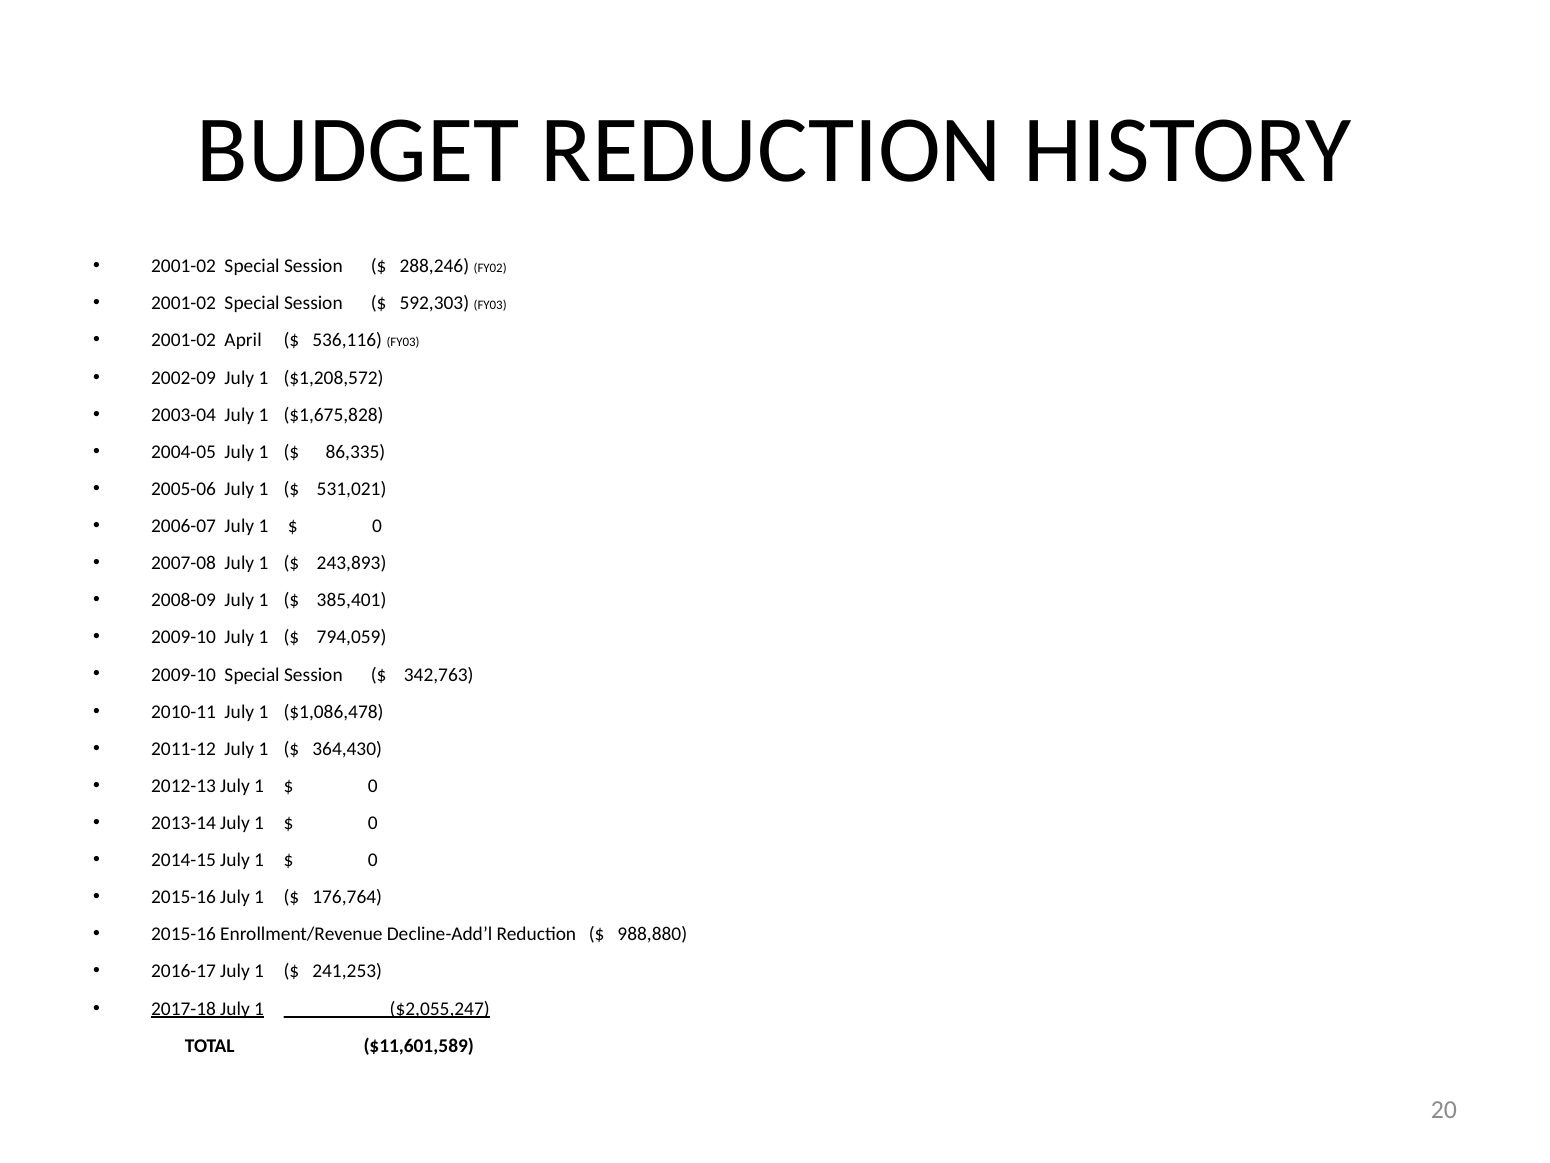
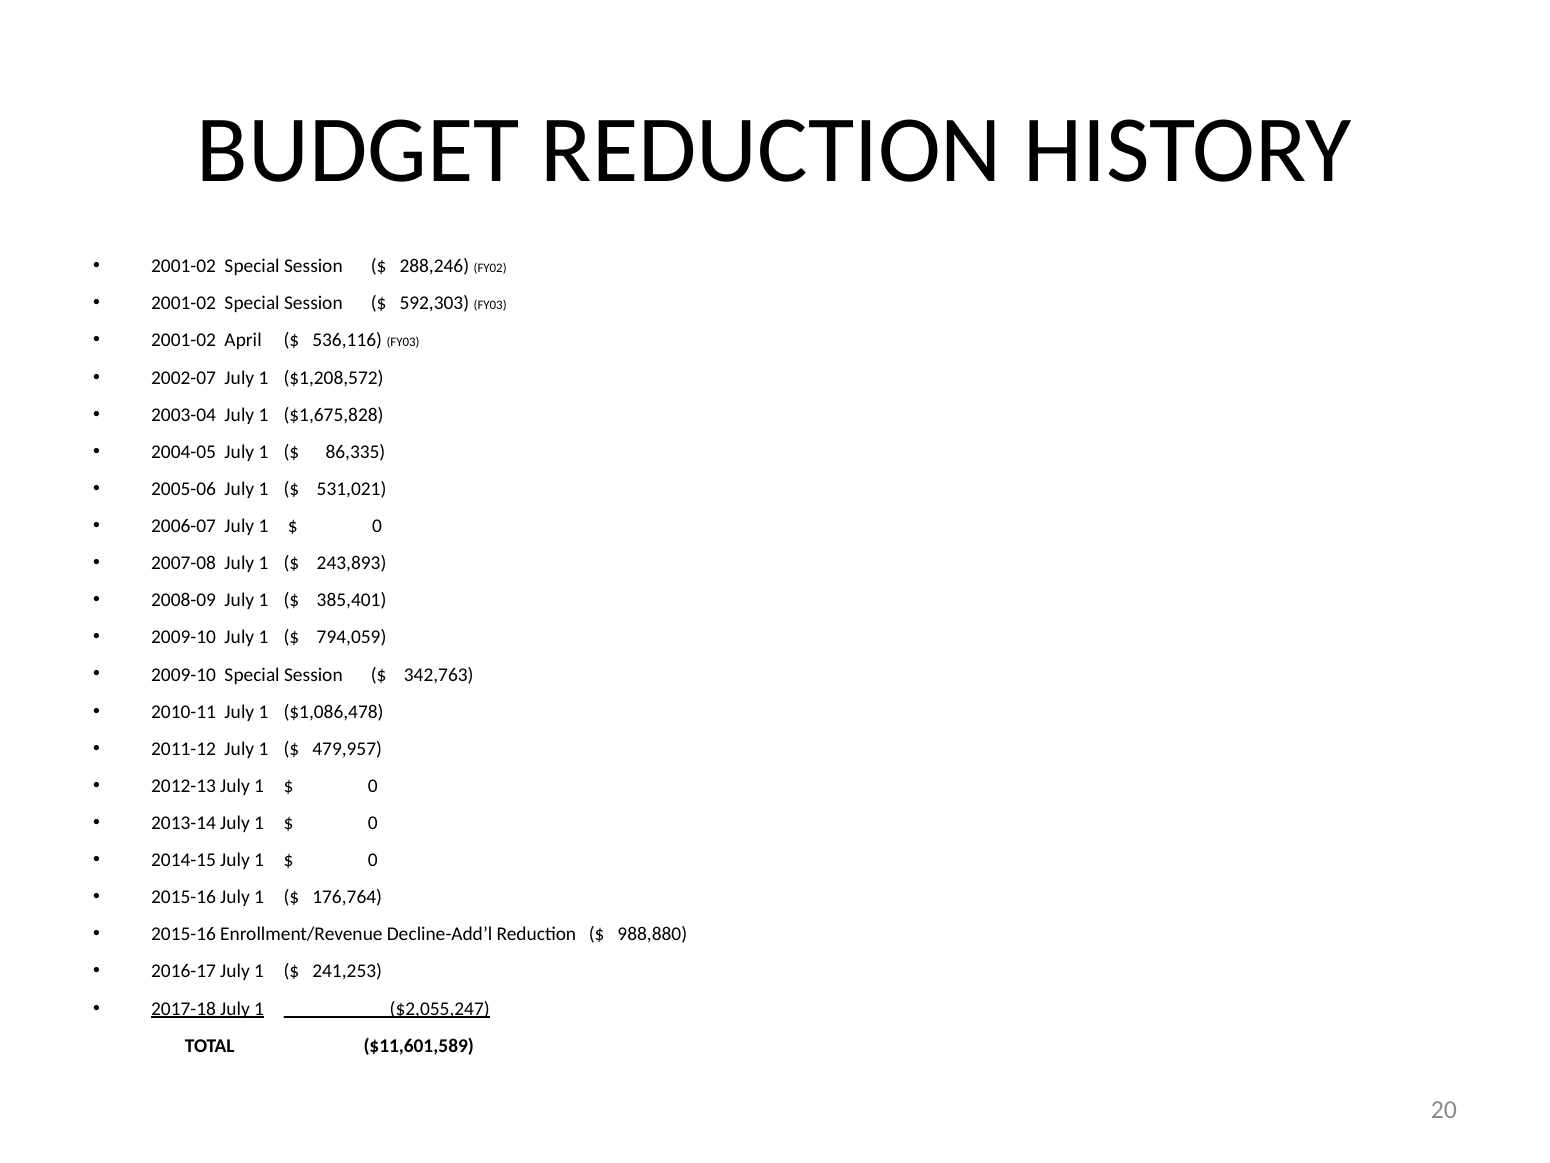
2002-09: 2002-09 -> 2002-07
364,430: 364,430 -> 479,957
